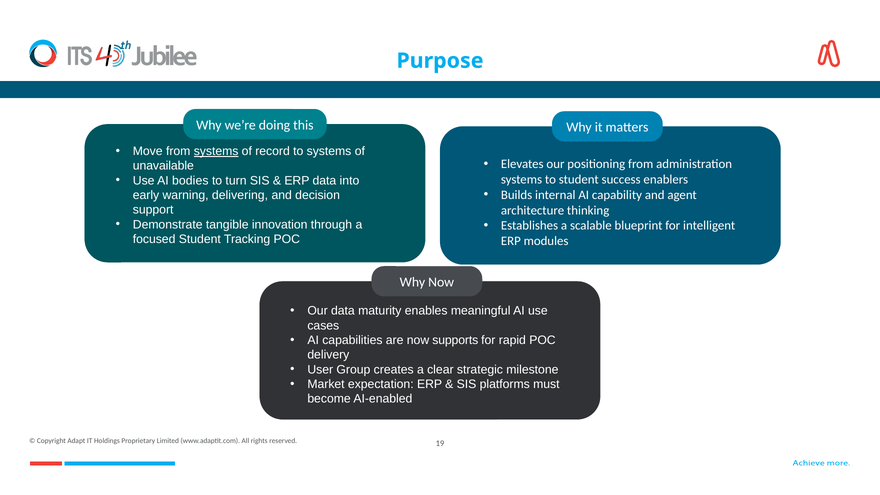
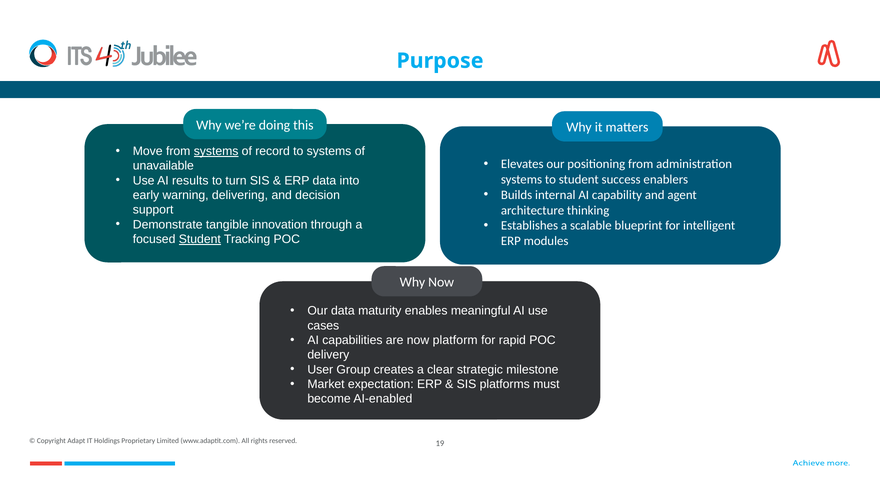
bodies: bodies -> results
Student at (200, 239) underline: none -> present
supports: supports -> platform
